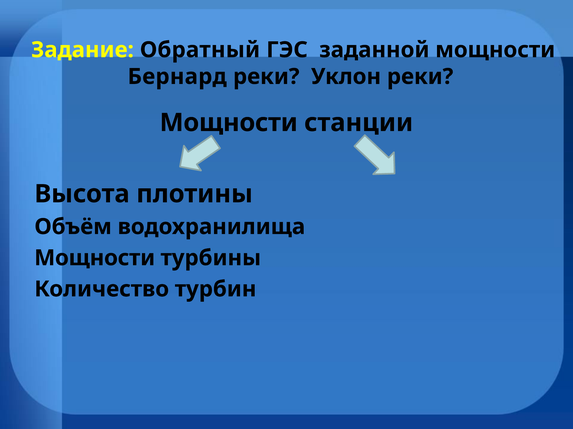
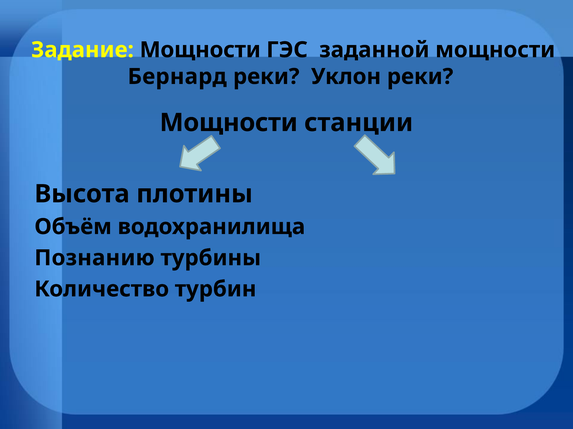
Задание Обратный: Обратный -> Мощности
Мощности at (95, 258): Мощности -> Познанию
